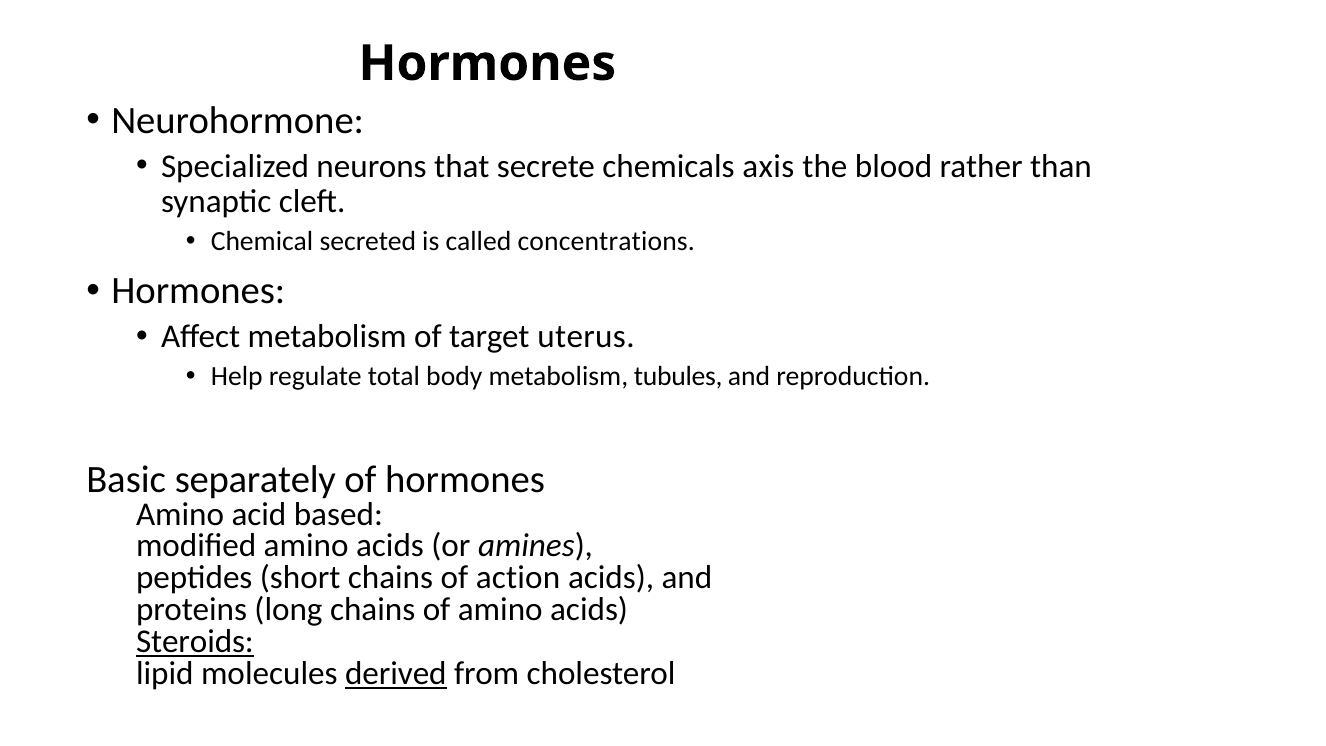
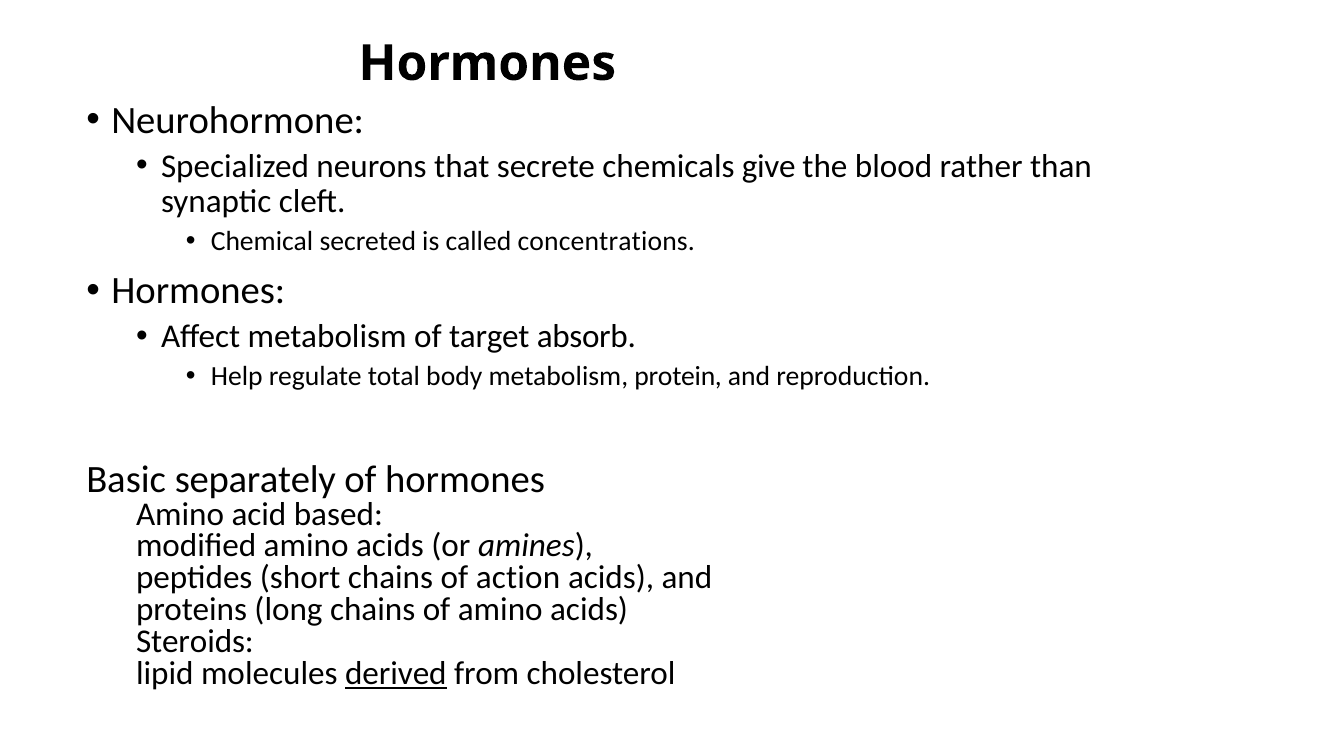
axis: axis -> give
uterus: uterus -> absorb
tubules: tubules -> protein
Steroids underline: present -> none
